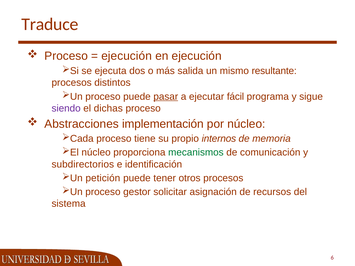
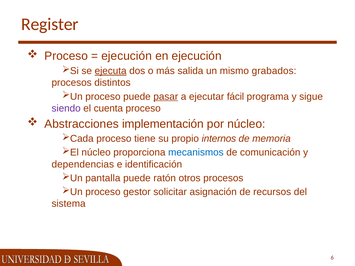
Traduce: Traduce -> Register
ejecuta underline: none -> present
resultante: resultante -> grabados
dichas: dichas -> cuenta
mecanismos colour: green -> blue
subdirectorios: subdirectorios -> dependencias
petición: petición -> pantalla
tener: tener -> ratón
